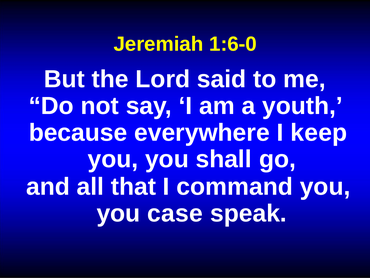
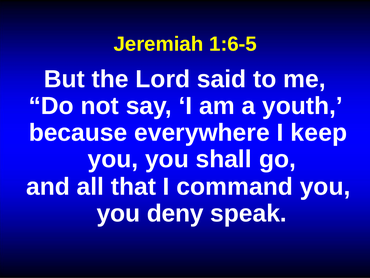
1:6-0: 1:6-0 -> 1:6-5
case: case -> deny
